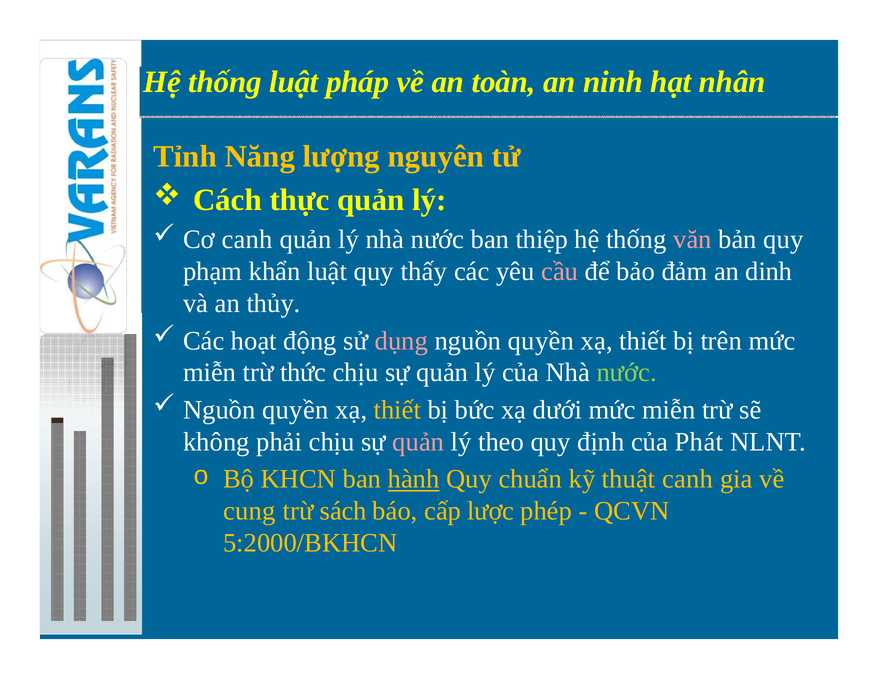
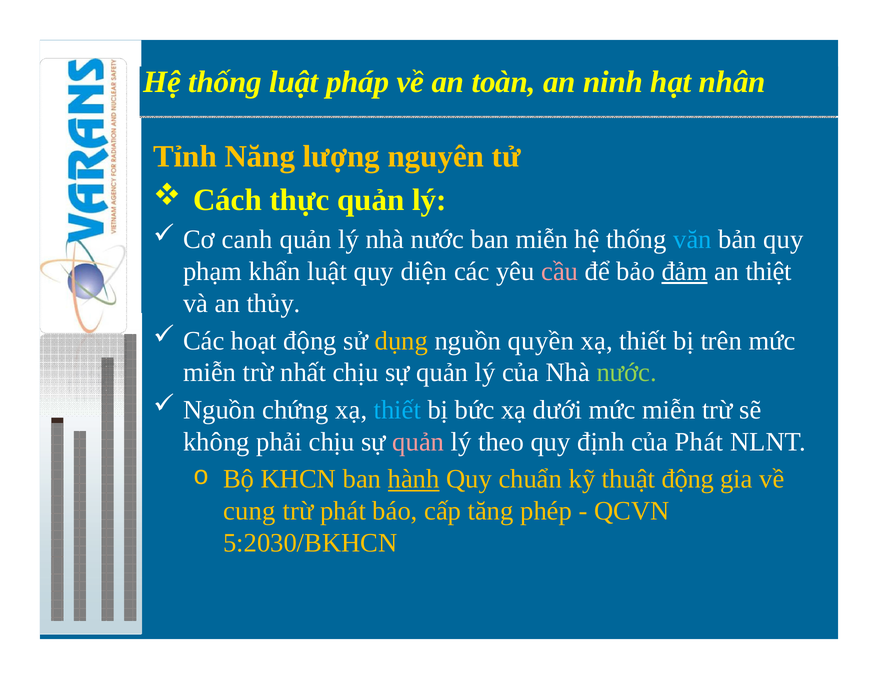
ban thiệp: thiệp -> miễn
văn colour: pink -> light blue
thấy: thấy -> diện
đảm underline: none -> present
dinh: dinh -> thiệt
dụng colour: pink -> yellow
thức: thức -> nhất
quyền at (295, 410): quyền -> chứng
thiết at (397, 410) colour: yellow -> light blue
thuật canh: canh -> động
trừ sách: sách -> phát
lược: lược -> tăng
5:2000/BKHCN: 5:2000/BKHCN -> 5:2030/BKHCN
